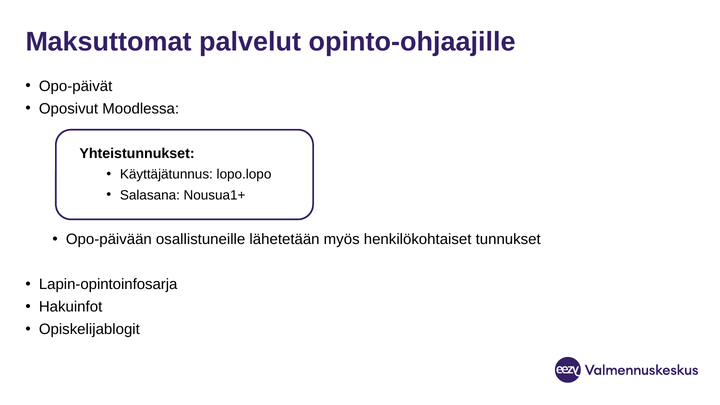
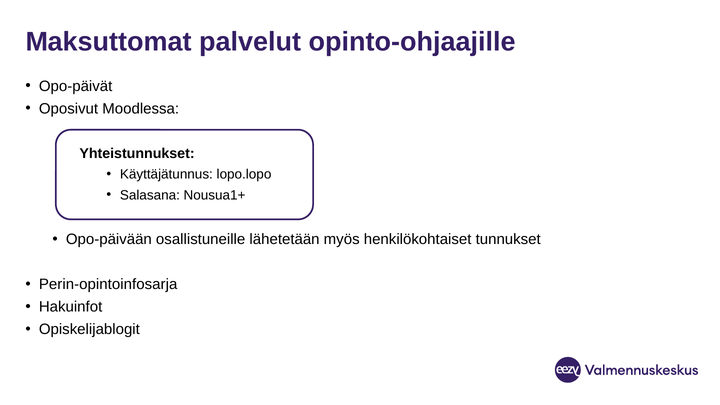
Lapin-opintoinfosarja: Lapin-opintoinfosarja -> Perin-opintoinfosarja
